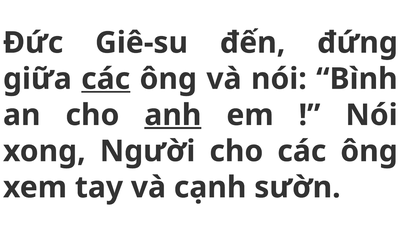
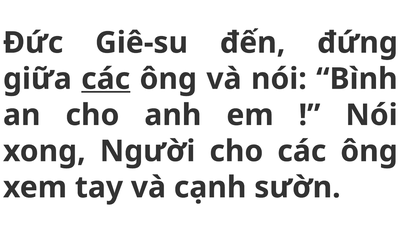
anh underline: present -> none
